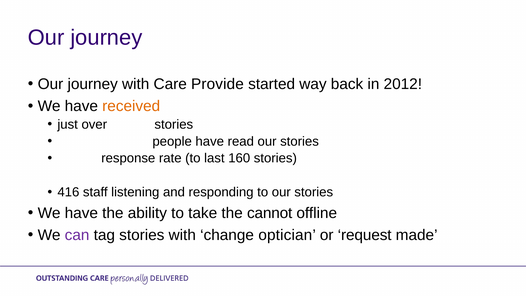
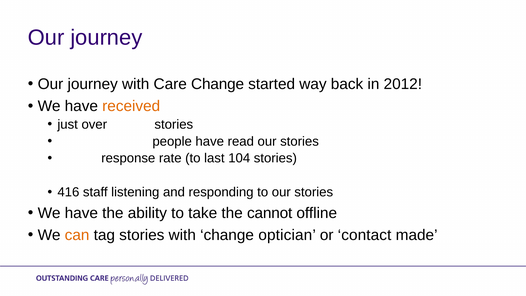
Care Provide: Provide -> Change
160: 160 -> 104
can colour: purple -> orange
request: request -> contact
